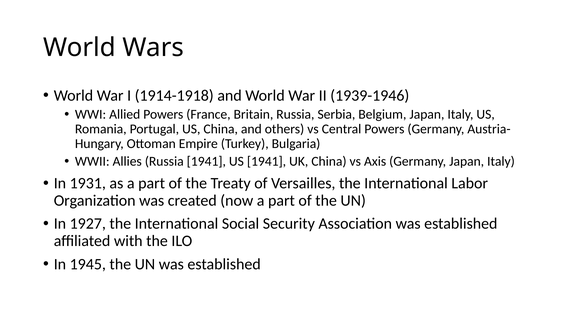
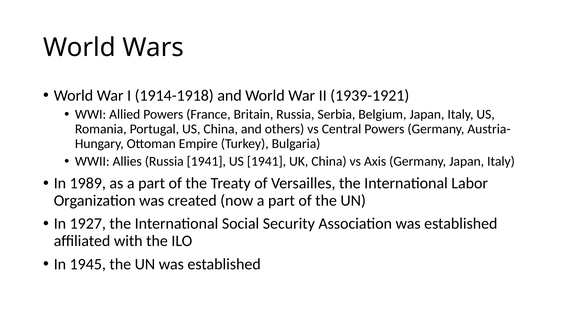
1939-1946: 1939-1946 -> 1939-1921
1931: 1931 -> 1989
